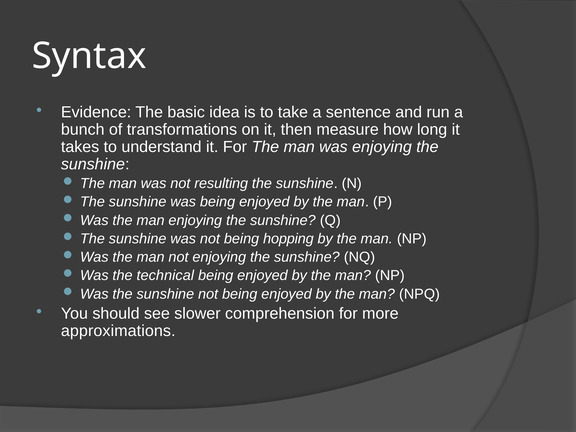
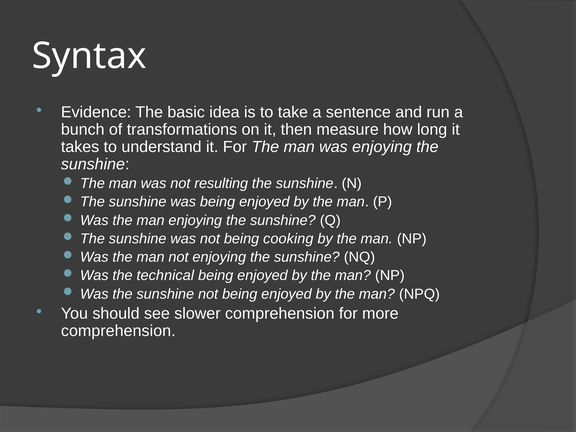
hopping: hopping -> cooking
approximations at (118, 331): approximations -> comprehension
